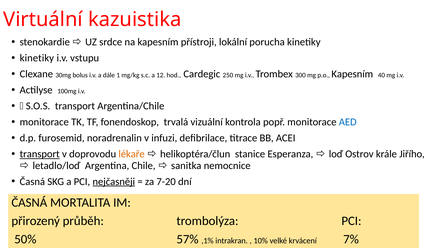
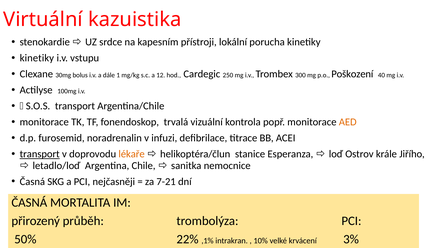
p.o Kapesním: Kapesním -> Poškození
AED colour: blue -> orange
nejčasněji underline: present -> none
7-20: 7-20 -> 7-21
57%: 57% -> 22%
7%: 7% -> 3%
